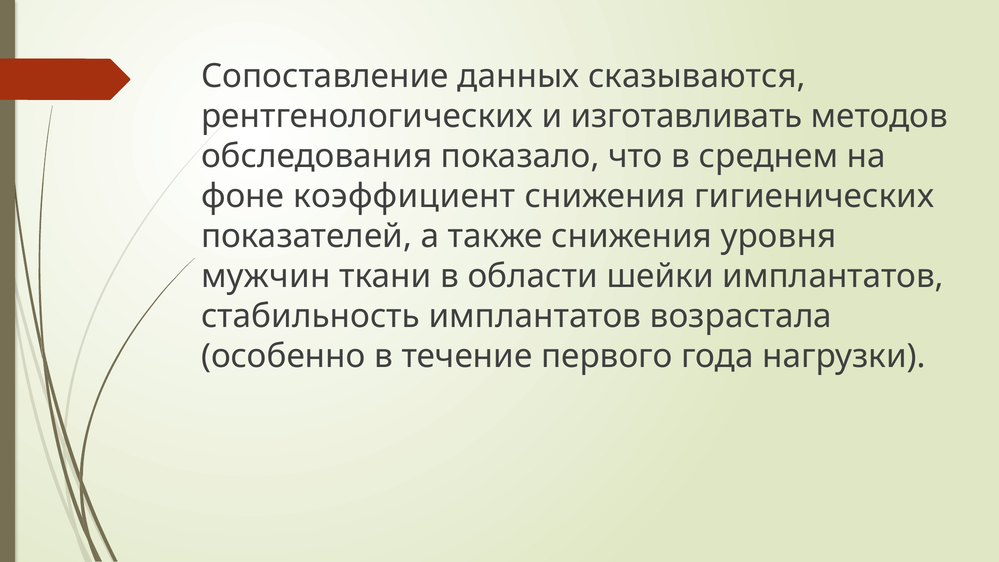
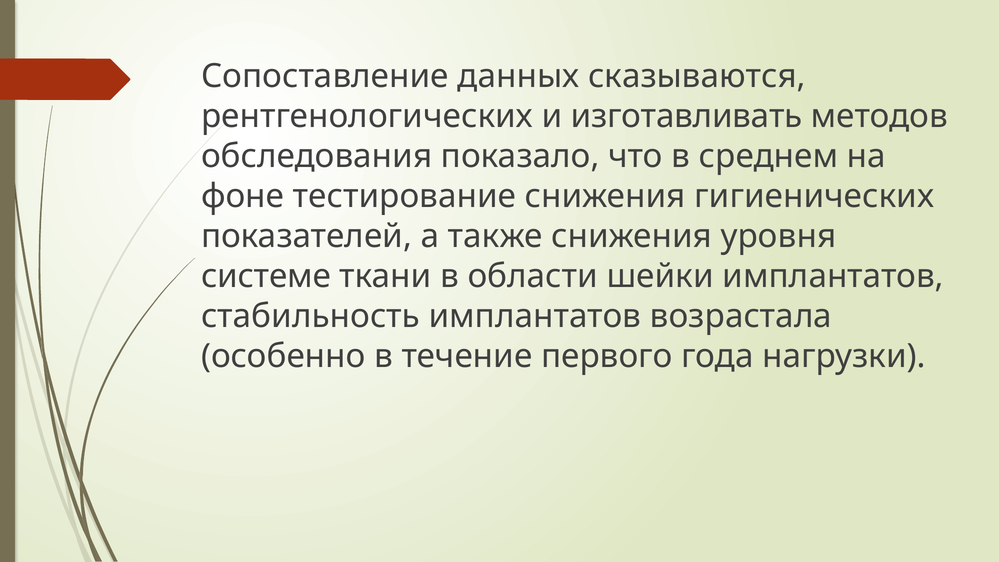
коэффициент: коэффициент -> тестирование
мужчин: мужчин -> системе
